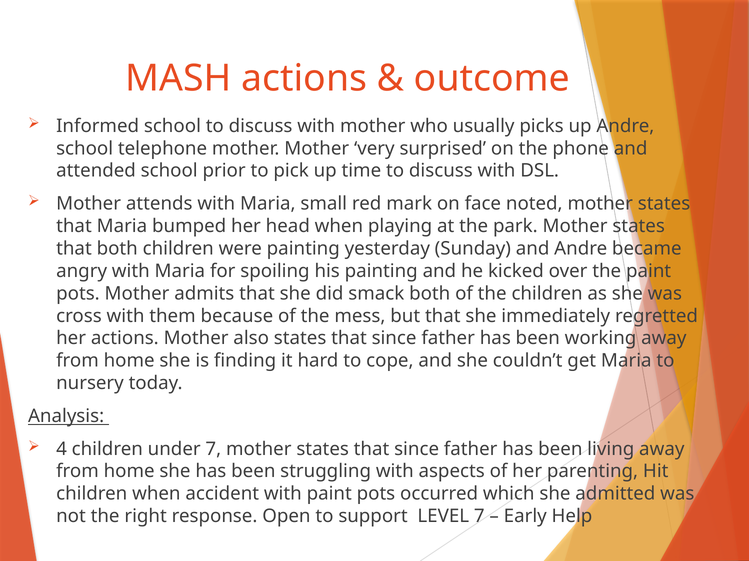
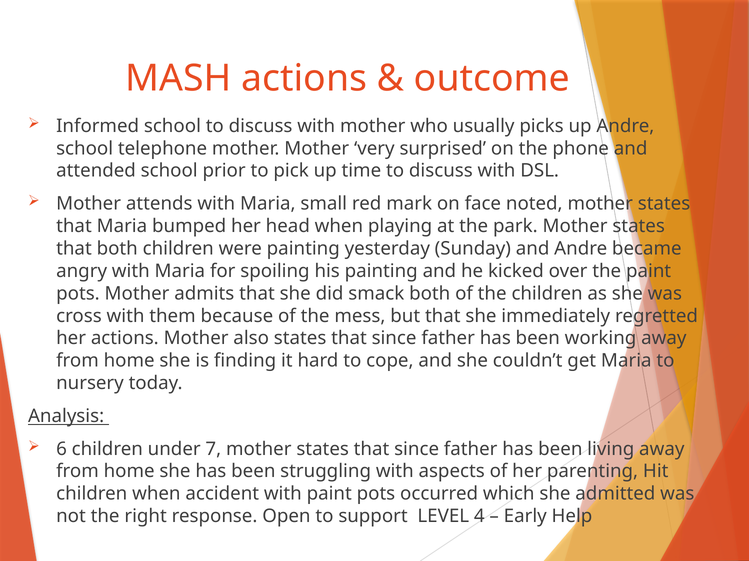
4: 4 -> 6
LEVEL 7: 7 -> 4
